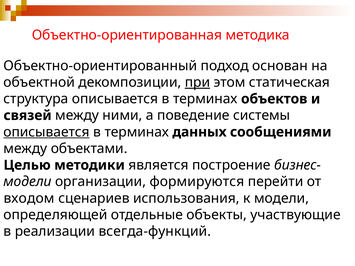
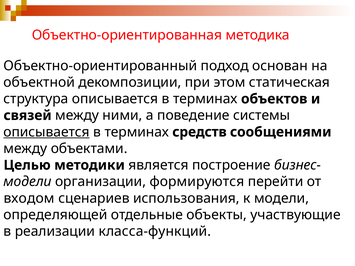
при underline: present -> none
данных: данных -> средств
всегда-функций: всегда-функций -> класса-функций
